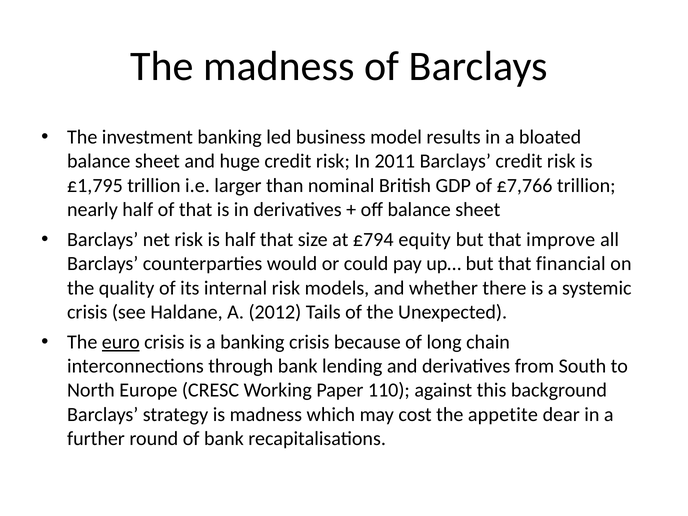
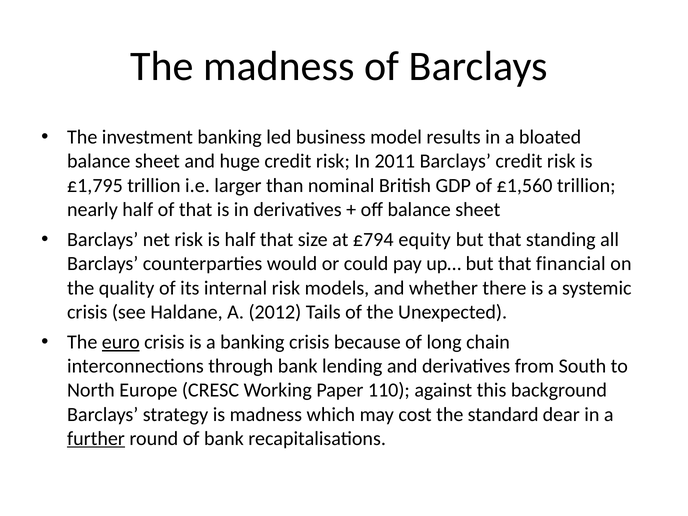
£7,766: £7,766 -> £1,560
improve: improve -> standing
appetite: appetite -> standard
further underline: none -> present
